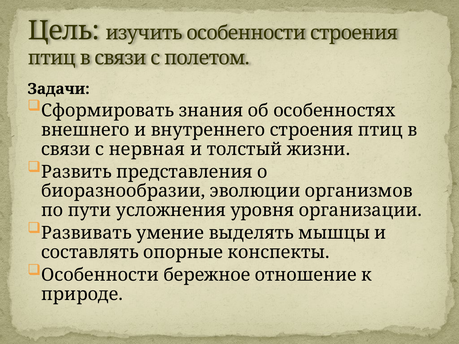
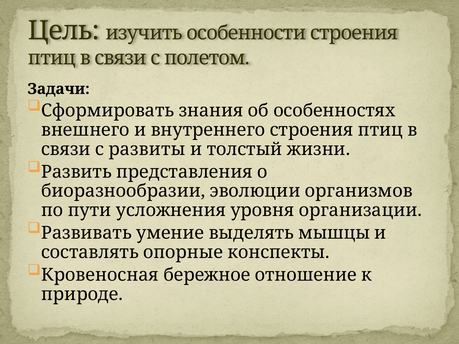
нервная: нервная -> развиты
Особенности at (100, 275): Особенности -> Кровеносная
